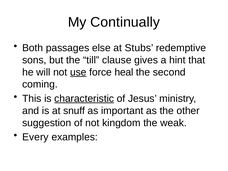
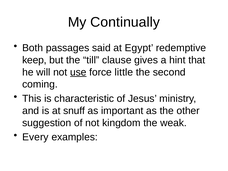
else: else -> said
Stubs: Stubs -> Egypt
sons: sons -> keep
heal: heal -> little
characteristic underline: present -> none
